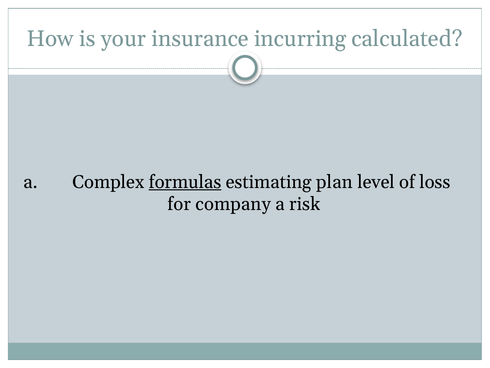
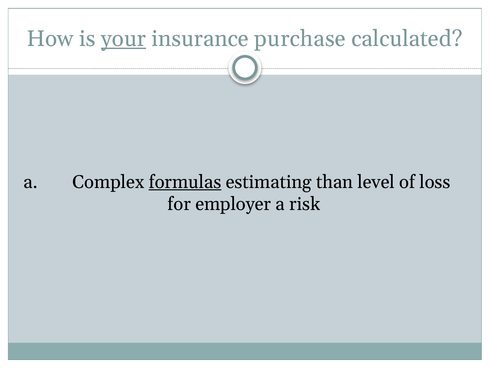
your underline: none -> present
incurring: incurring -> purchase
plan: plan -> than
company: company -> employer
